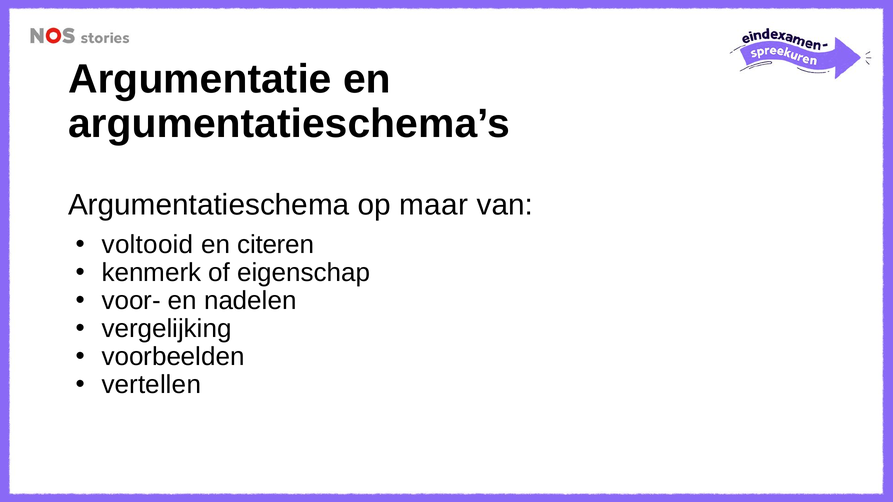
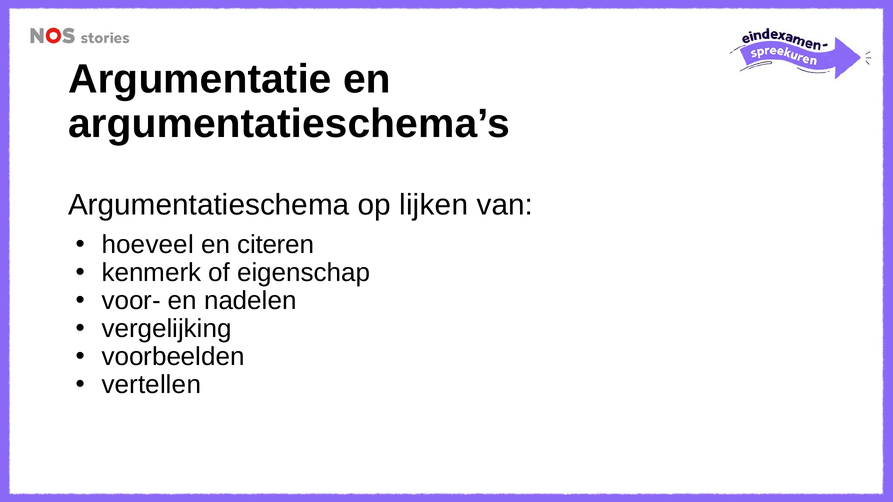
maar: maar -> lijken
voltooid: voltooid -> hoeveel
